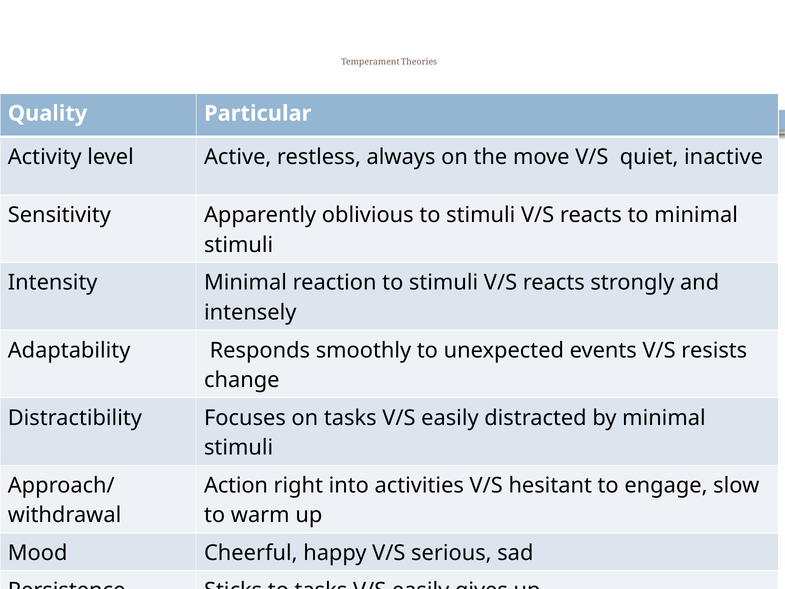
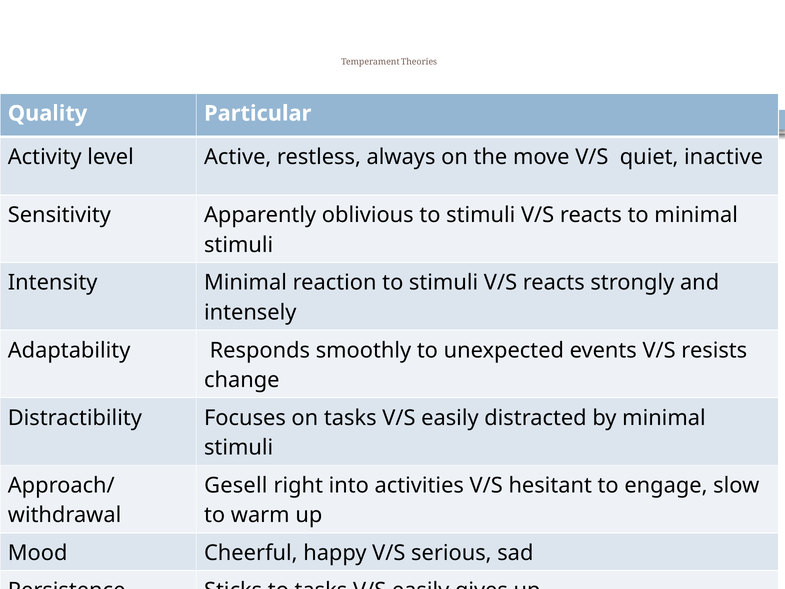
Action: Action -> Gesell
